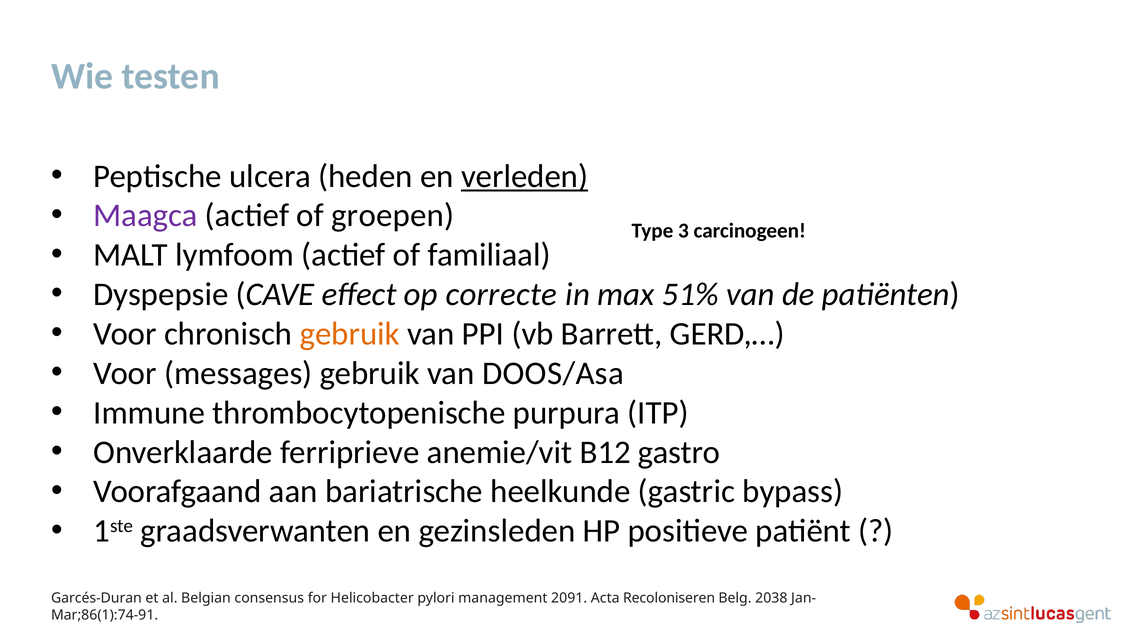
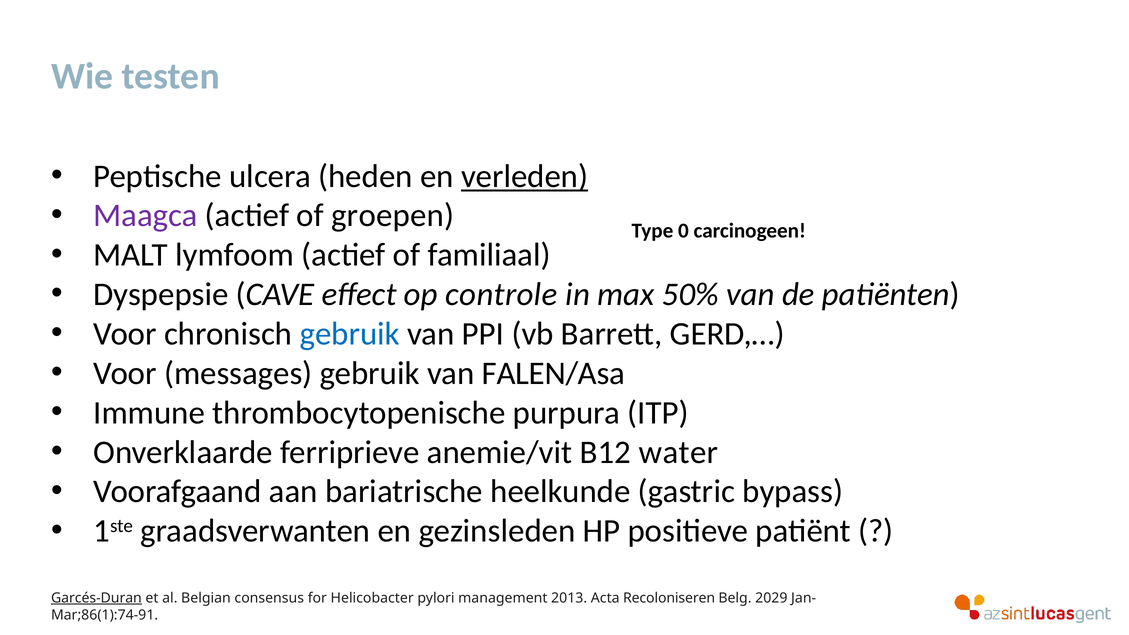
3: 3 -> 0
correcte: correcte -> controle
51%: 51% -> 50%
gebruik at (350, 334) colour: orange -> blue
DOOS/Asa: DOOS/Asa -> FALEN/Asa
gastro: gastro -> water
Garcés-Duran underline: none -> present
2091: 2091 -> 2013
2038: 2038 -> 2029
